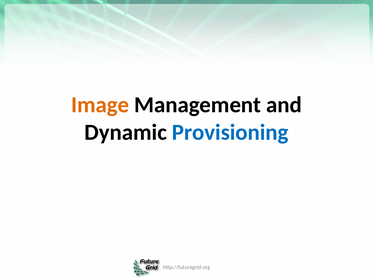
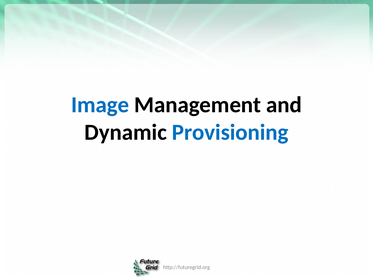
Image colour: orange -> blue
